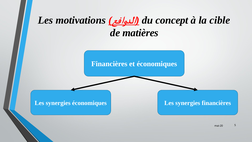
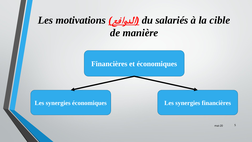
concept: concept -> salariés
matières: matières -> manière
